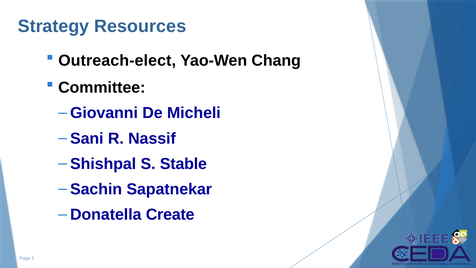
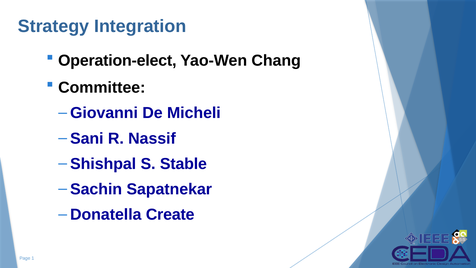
Resources: Resources -> Integration
Outreach-elect: Outreach-elect -> Operation-elect
